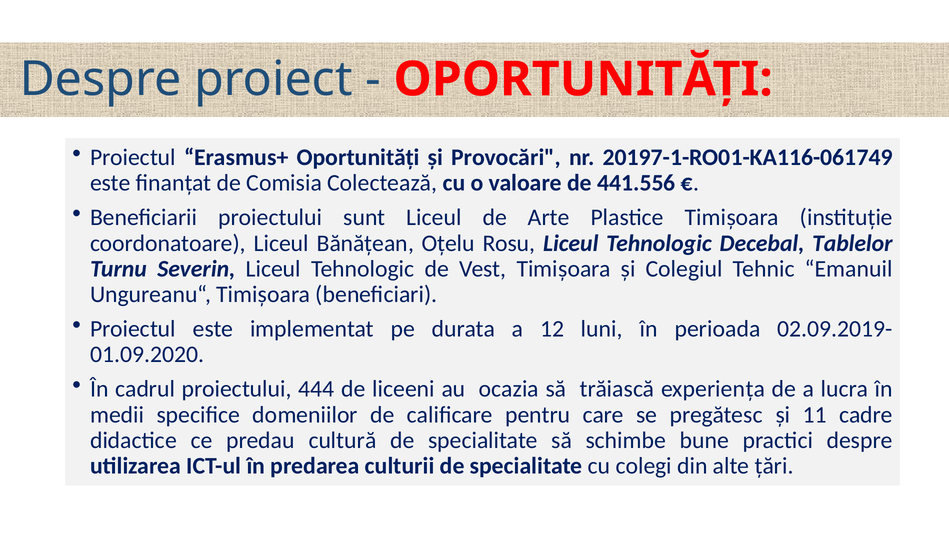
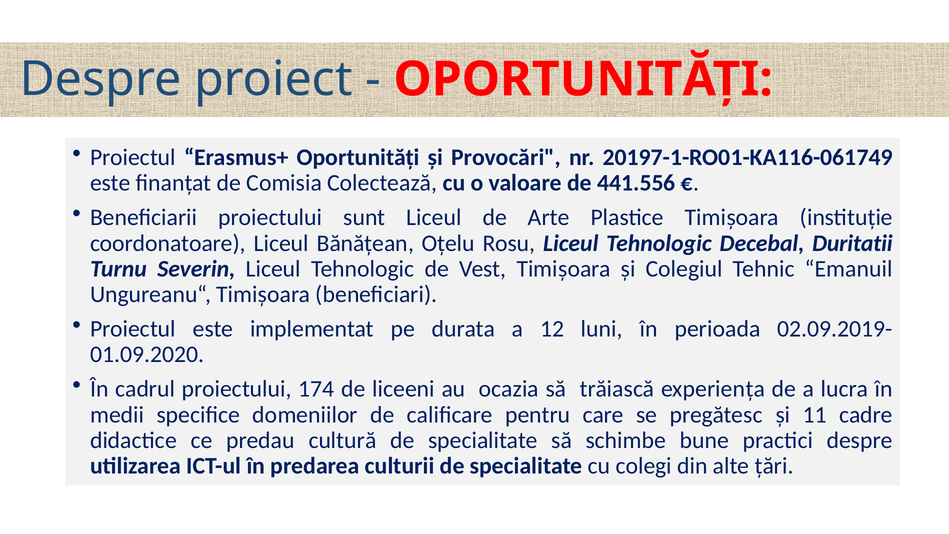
Tablelor: Tablelor -> Duritatii
444: 444 -> 174
